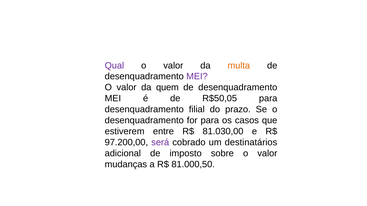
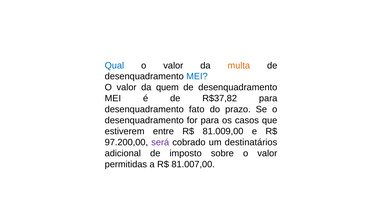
Qual colour: purple -> blue
MEI at (197, 77) colour: purple -> blue
R$50,05: R$50,05 -> R$37,82
filial: filial -> fato
81.030,00: 81.030,00 -> 81.009,00
mudanças: mudanças -> permitidas
81.000,50: 81.000,50 -> 81.007,00
